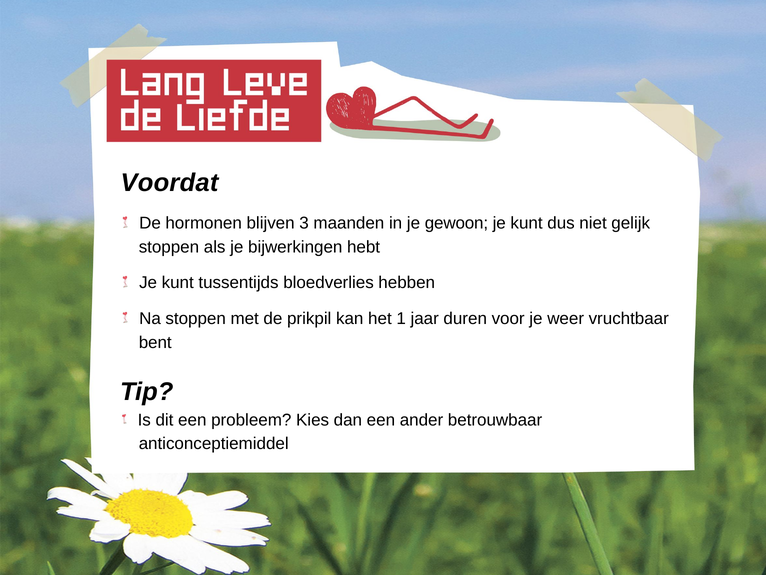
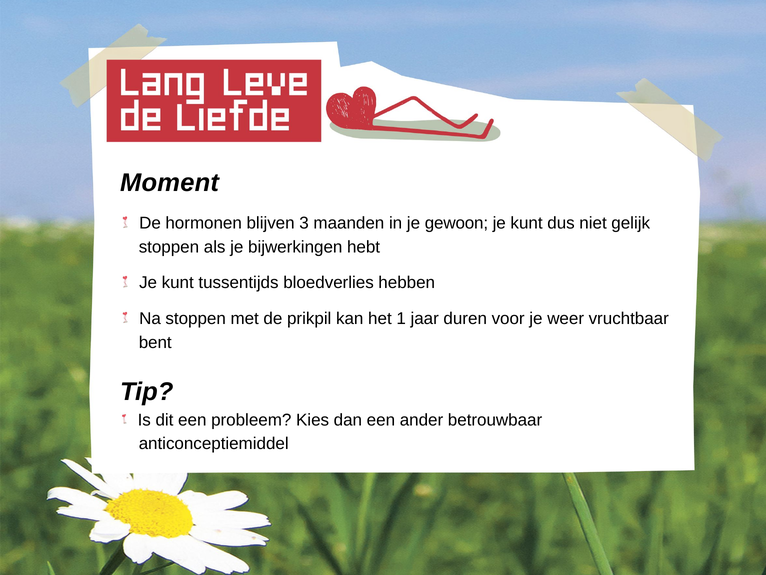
Voordat: Voordat -> Moment
